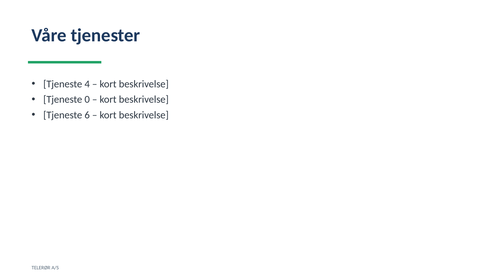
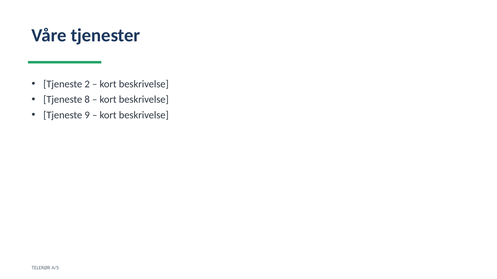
4: 4 -> 2
0: 0 -> 8
6: 6 -> 9
